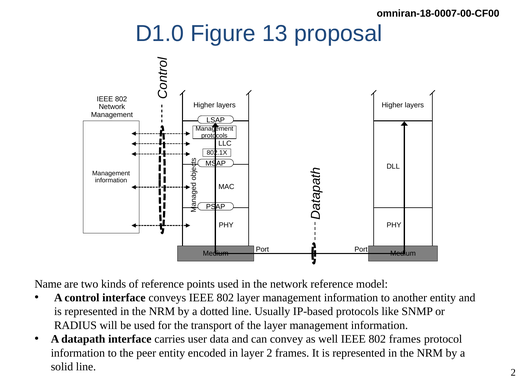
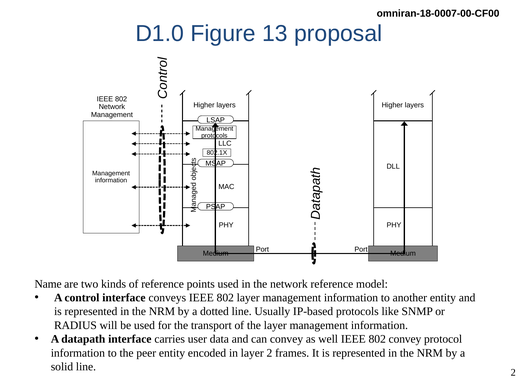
802 frames: frames -> convey
